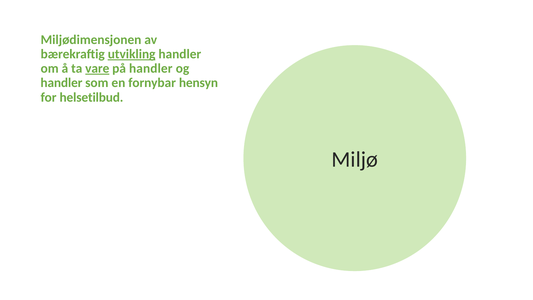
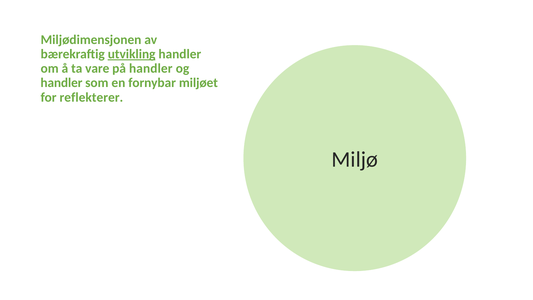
vare underline: present -> none
hensyn: hensyn -> miljøet
helsetilbud: helsetilbud -> reflekterer
